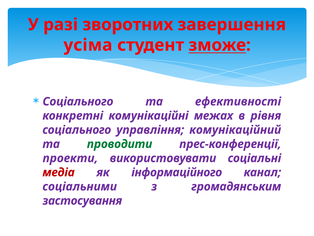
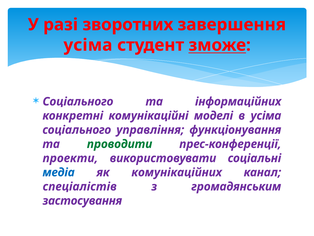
ефективності: ефективності -> інформаційних
межах: межах -> моделі
в рівня: рівня -> усіма
комунікаційний: комунікаційний -> функціонування
медіа colour: red -> blue
інформаційного: інформаційного -> комунікаційних
соціальними: соціальними -> спеціалістів
